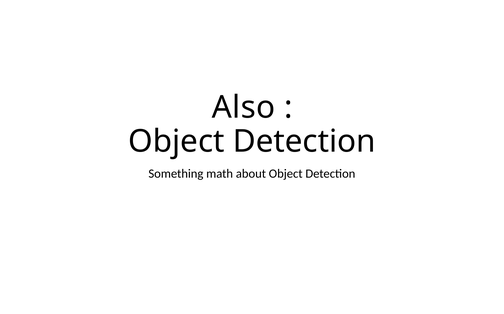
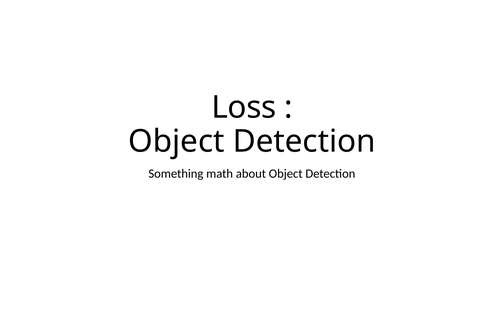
Also: Also -> Loss
